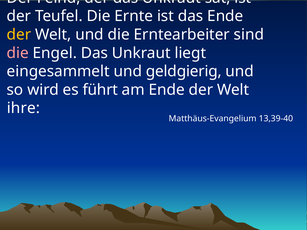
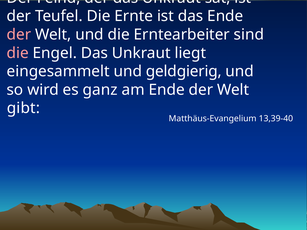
der at (19, 35) colour: yellow -> pink
führt: führt -> ganz
ihre: ihre -> gibt
